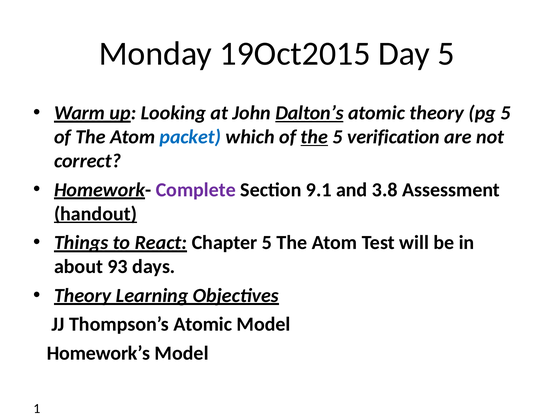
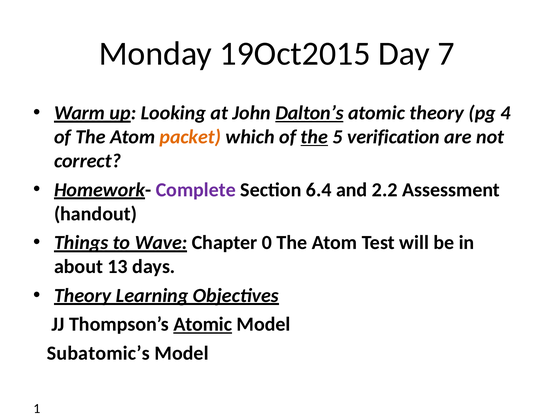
Day 5: 5 -> 7
pg 5: 5 -> 4
packet colour: blue -> orange
9.1: 9.1 -> 6.4
3.8: 3.8 -> 2.2
handout underline: present -> none
React: React -> Wave
Chapter 5: 5 -> 0
93: 93 -> 13
Atomic at (203, 325) underline: none -> present
Homework’s: Homework’s -> Subatomic’s
